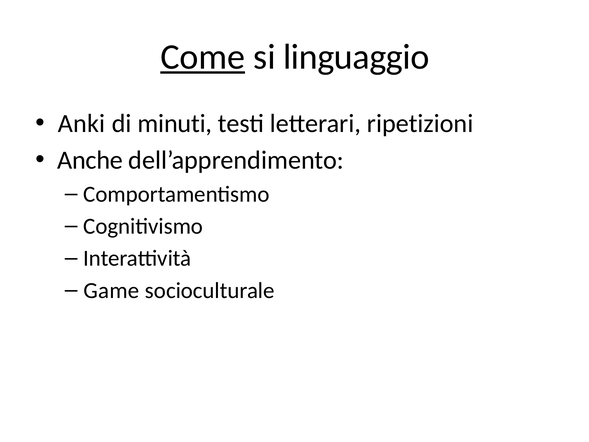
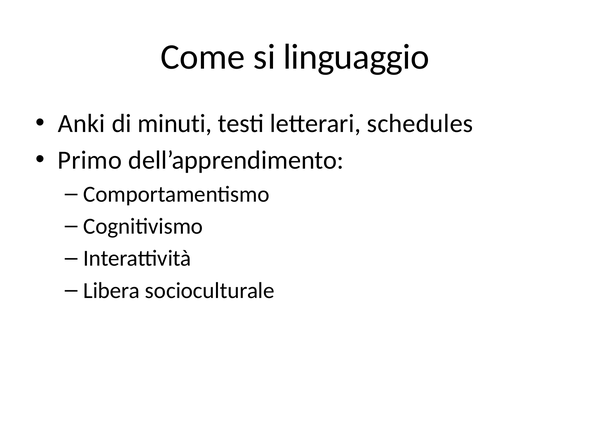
Come underline: present -> none
ripetizioni: ripetizioni -> schedules
Anche: Anche -> Primo
Game: Game -> Libera
